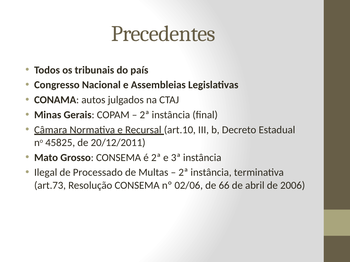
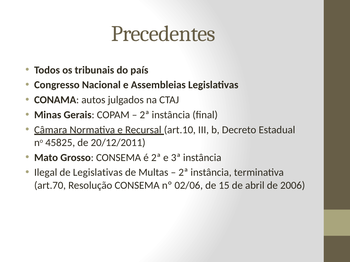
de Processado: Processado -> Legislativas
art.73: art.73 -> art.70
66: 66 -> 15
